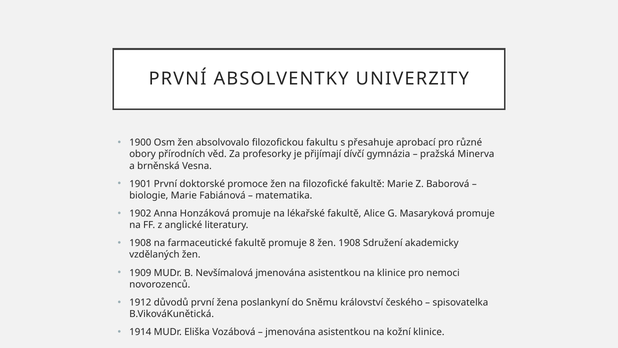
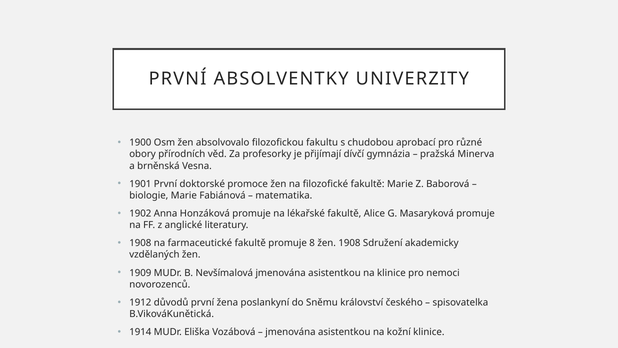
přesahuje: přesahuje -> chudobou
